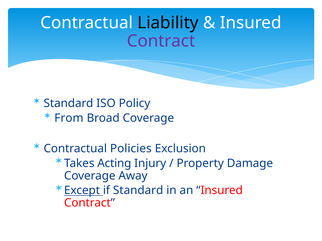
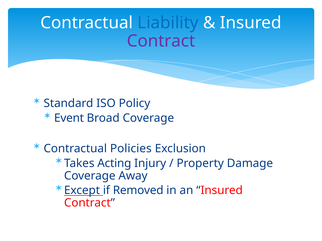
Liability colour: black -> blue
From: From -> Event
if Standard: Standard -> Removed
